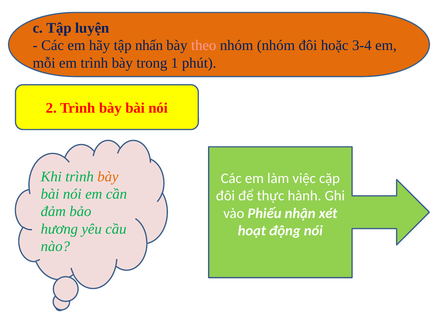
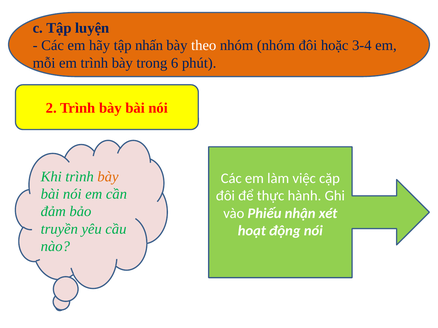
theo colour: pink -> white
1: 1 -> 6
hương: hương -> truyền
